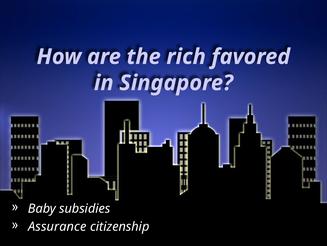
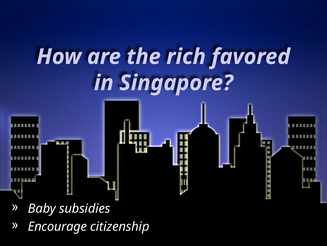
Assurance: Assurance -> Encourage
